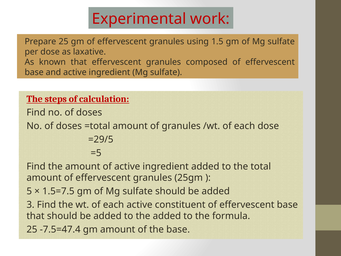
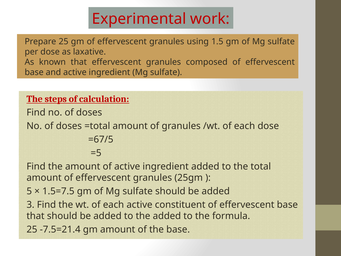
=29/5: =29/5 -> =67/5
-7.5=47.4: -7.5=47.4 -> -7.5=21.4
